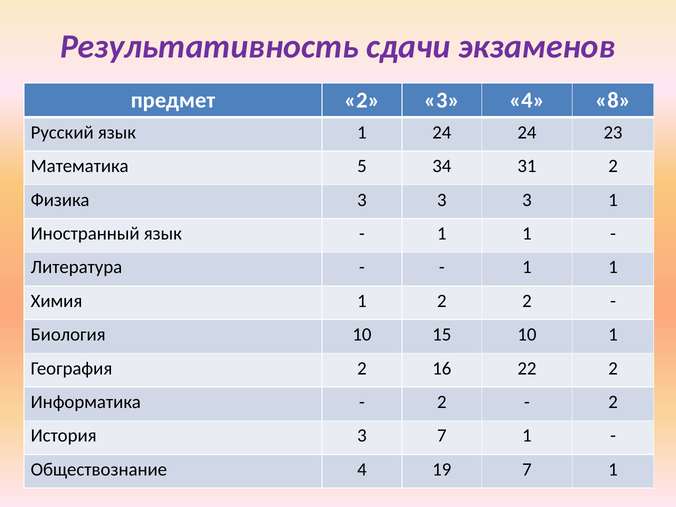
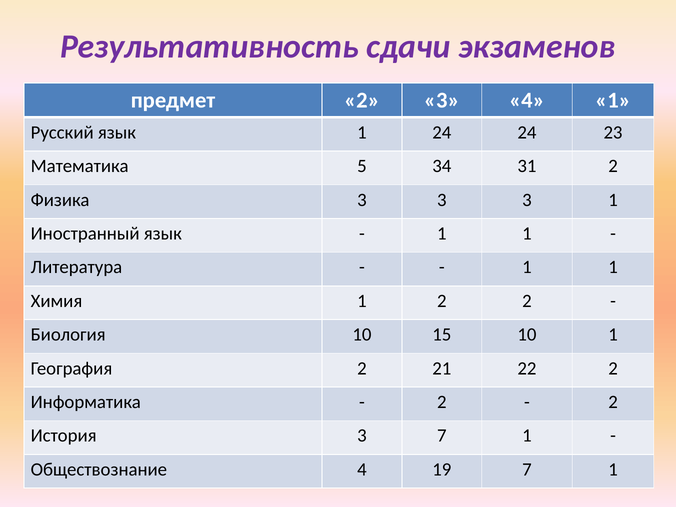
4 8: 8 -> 1
16: 16 -> 21
